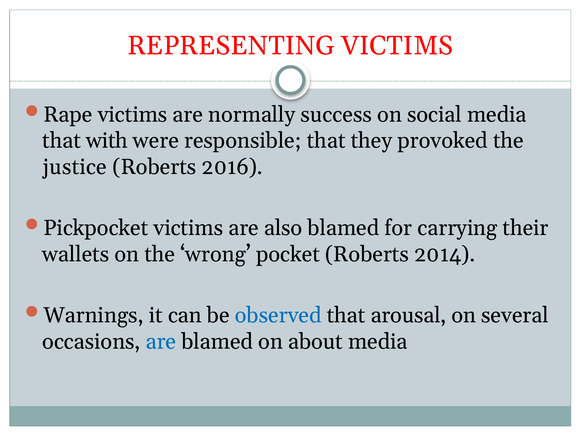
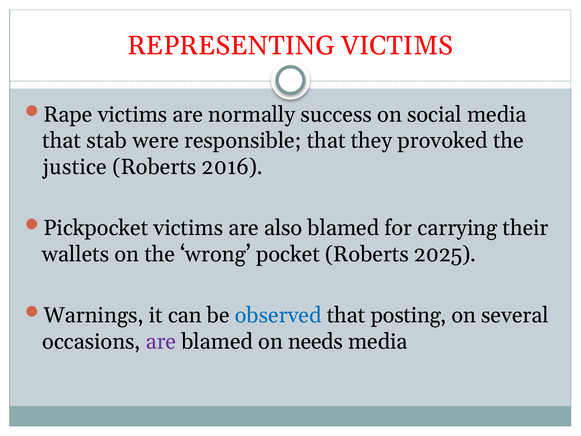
with: with -> stab
2014: 2014 -> 2025
arousal: arousal -> posting
are at (161, 341) colour: blue -> purple
about: about -> needs
